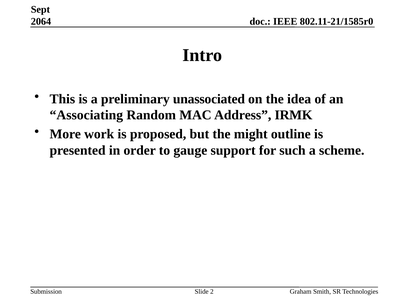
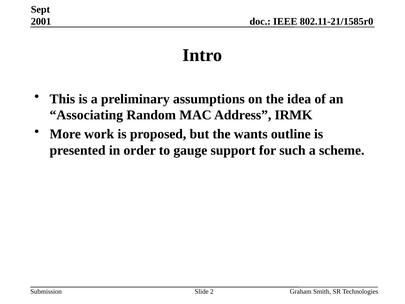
2064: 2064 -> 2001
unassociated: unassociated -> assumptions
might: might -> wants
